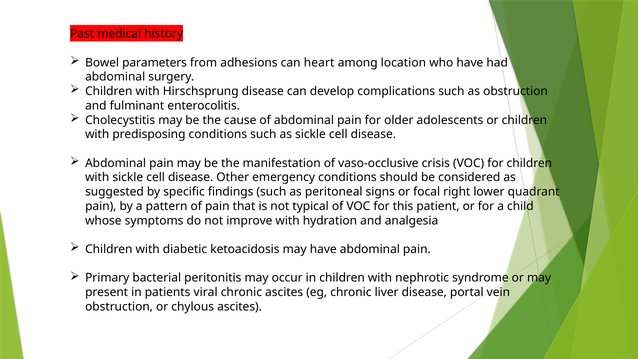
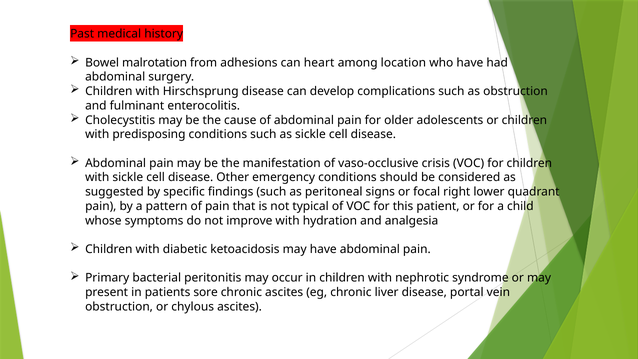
parameters: parameters -> malrotation
viral: viral -> sore
